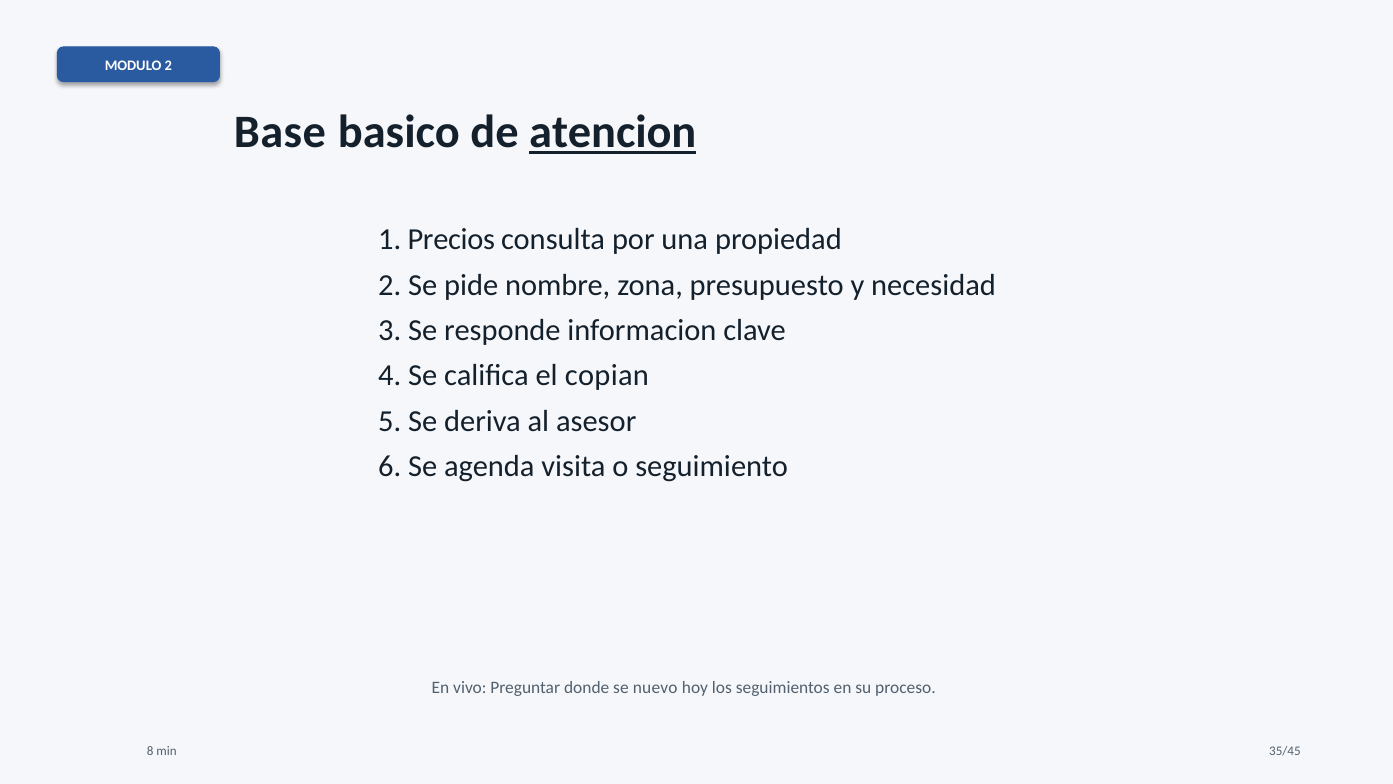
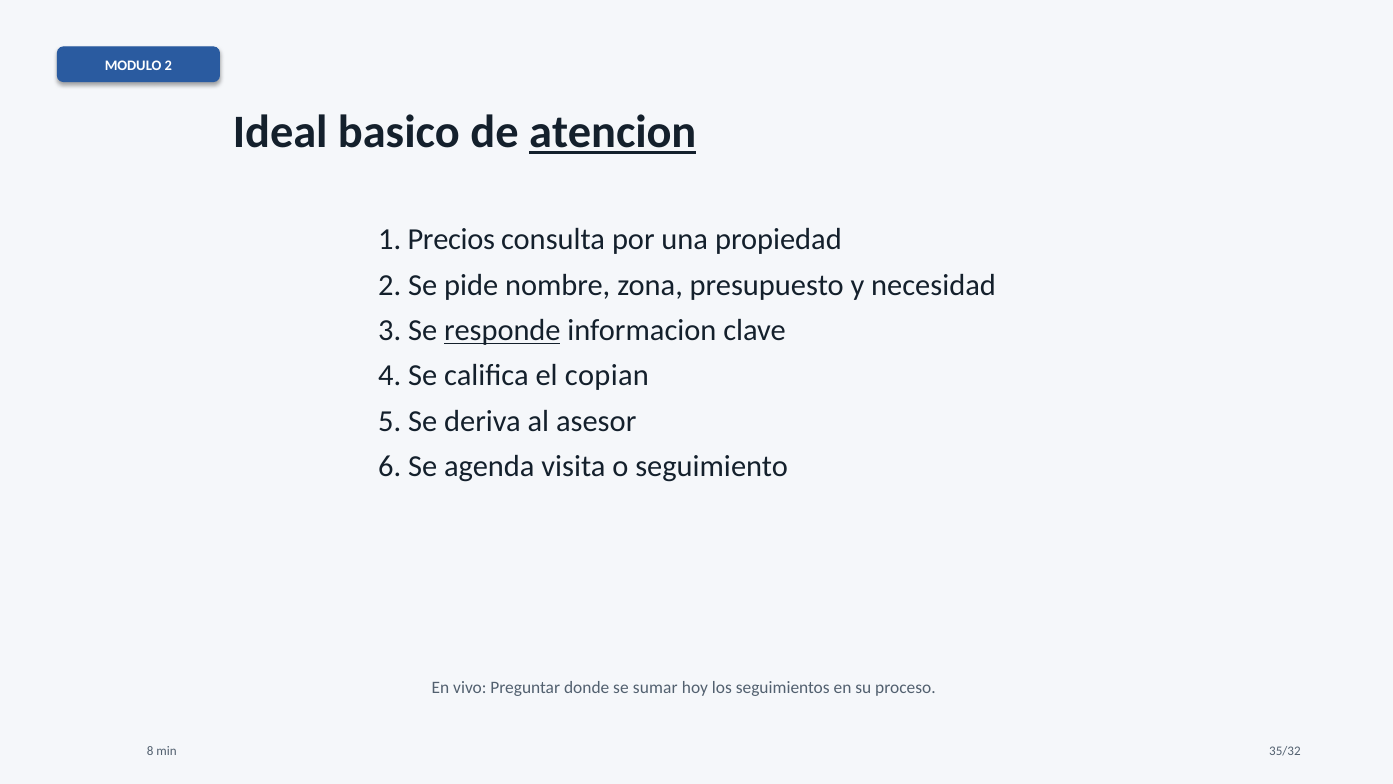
Base: Base -> Ideal
responde underline: none -> present
nuevo: nuevo -> sumar
35/45: 35/45 -> 35/32
